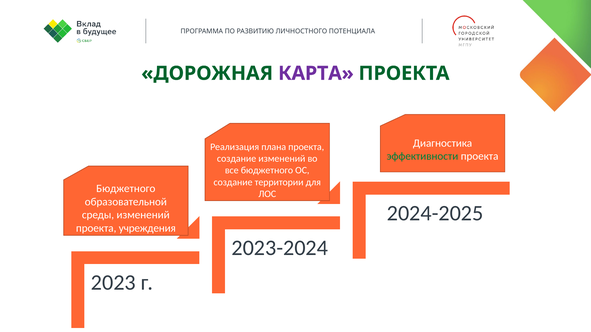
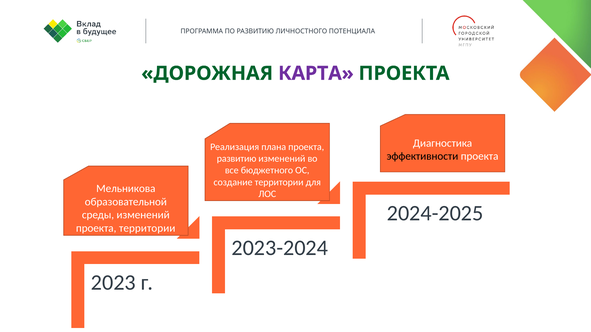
эффективности colour: green -> black
создание at (237, 159): создание -> развитию
Бюджетного at (126, 189): Бюджетного -> Мельникова
проекта учреждения: учреждения -> территории
